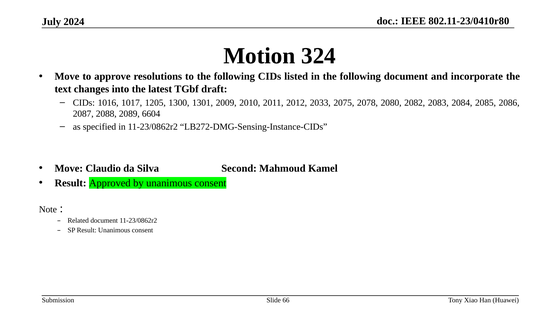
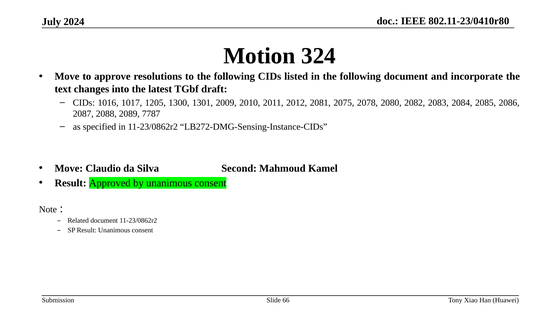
2033: 2033 -> 2081
6604: 6604 -> 7787
